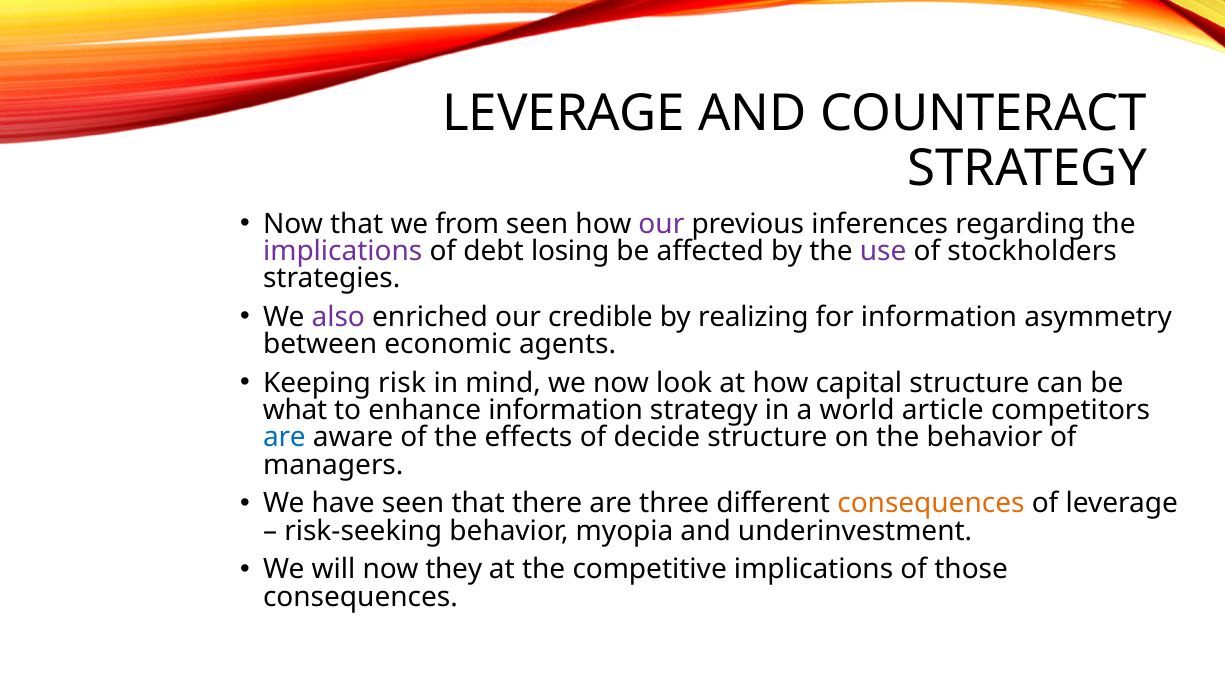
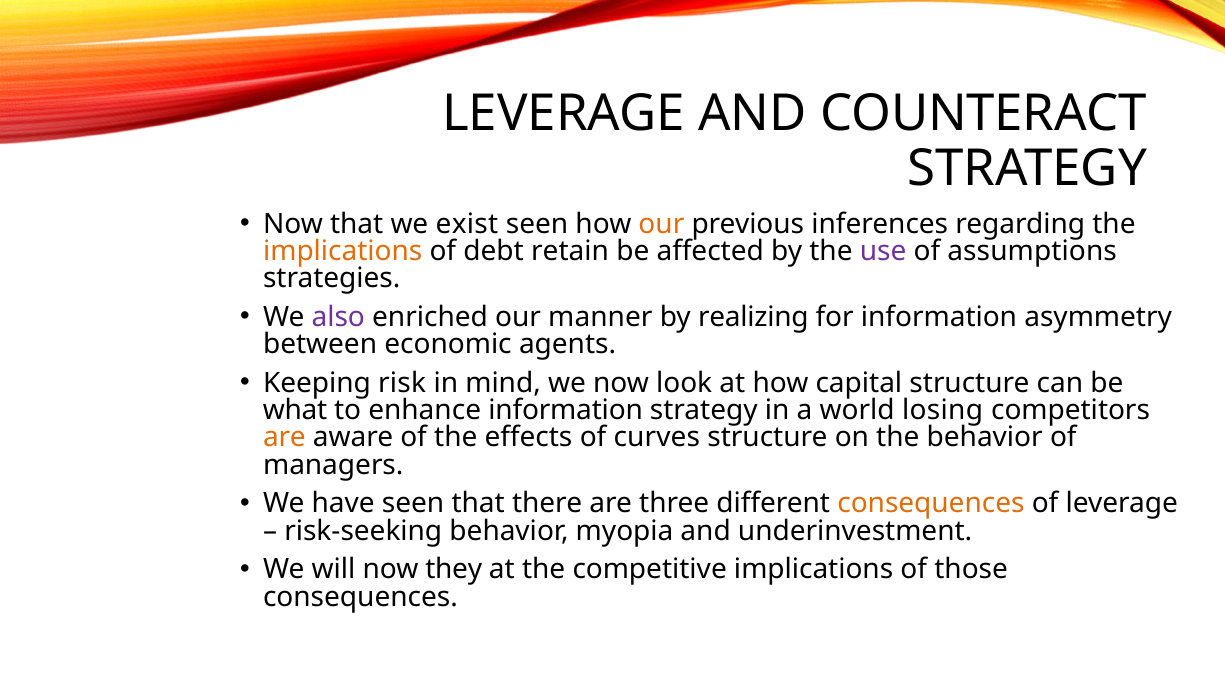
from: from -> exist
our at (661, 224) colour: purple -> orange
implications at (343, 251) colour: purple -> orange
losing: losing -> retain
stockholders: stockholders -> assumptions
credible: credible -> manner
article: article -> losing
are at (284, 438) colour: blue -> orange
decide: decide -> curves
